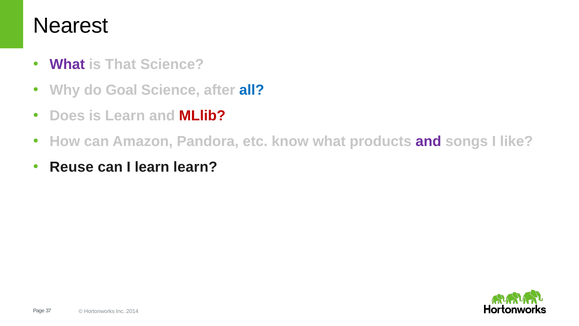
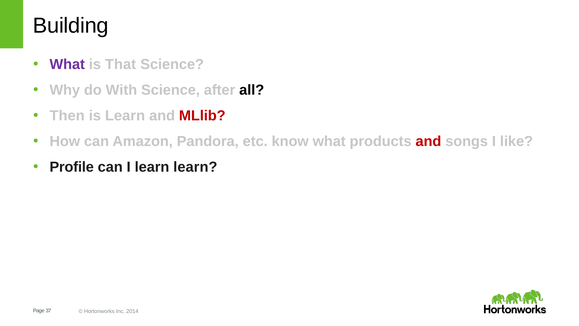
Nearest: Nearest -> Building
Goal: Goal -> With
all colour: blue -> black
Does: Does -> Then
and at (428, 141) colour: purple -> red
Reuse: Reuse -> Profile
